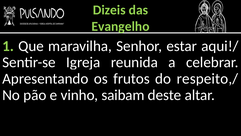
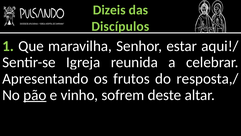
Evangelho: Evangelho -> Discípulos
respeito,/: respeito,/ -> resposta,/
pão underline: none -> present
saibam: saibam -> sofrem
